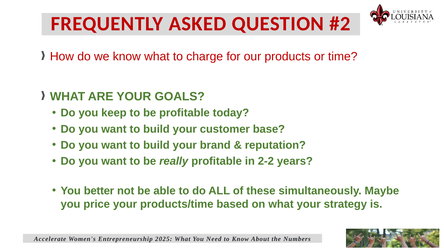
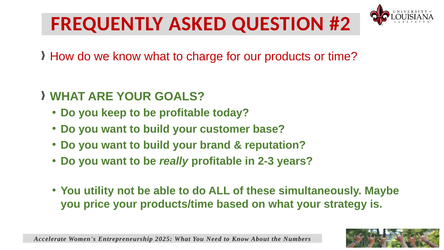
2-2: 2-2 -> 2-3
better: better -> utility
